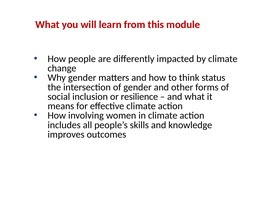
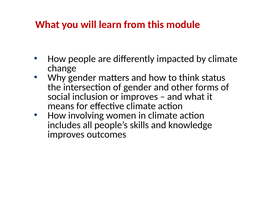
or resilience: resilience -> improves
